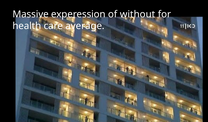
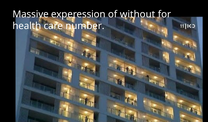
average: average -> number
